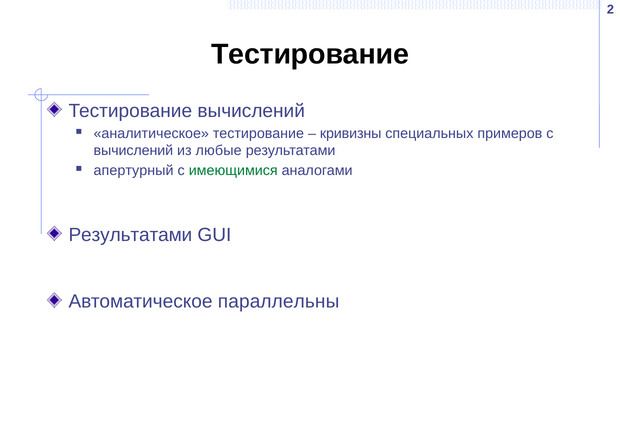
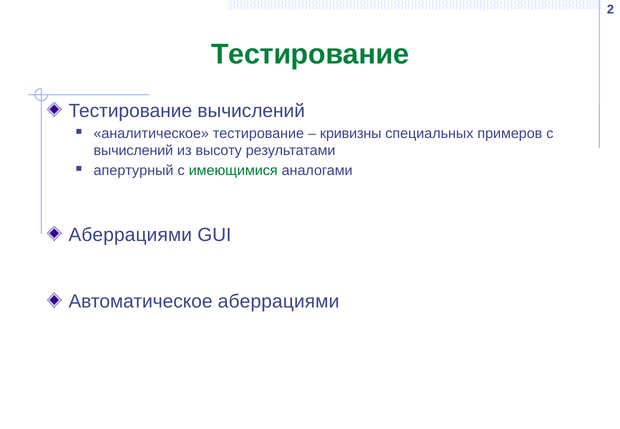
Тестирование at (310, 54) colour: black -> green
любые: любые -> высоту
Результатами at (130, 235): Результатами -> Аберрациями
Автоматическое параллельны: параллельны -> аберрациями
